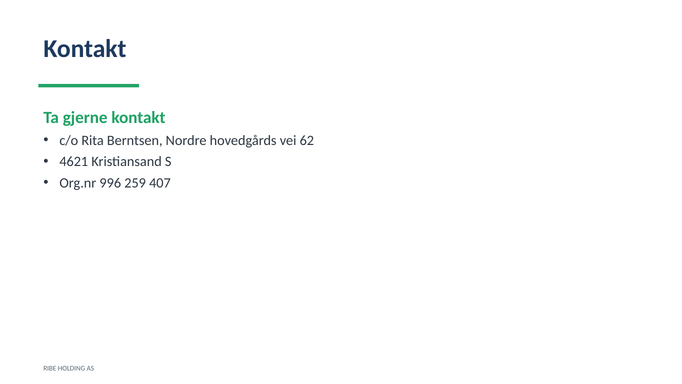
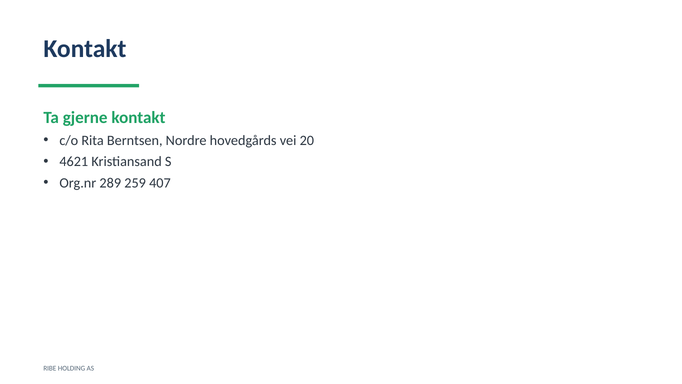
62: 62 -> 20
996: 996 -> 289
